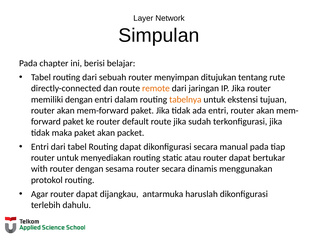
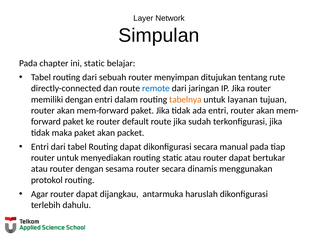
ini berisi: berisi -> static
remote colour: orange -> blue
ekstensi: ekstensi -> layanan
with at (39, 169): with -> atau
